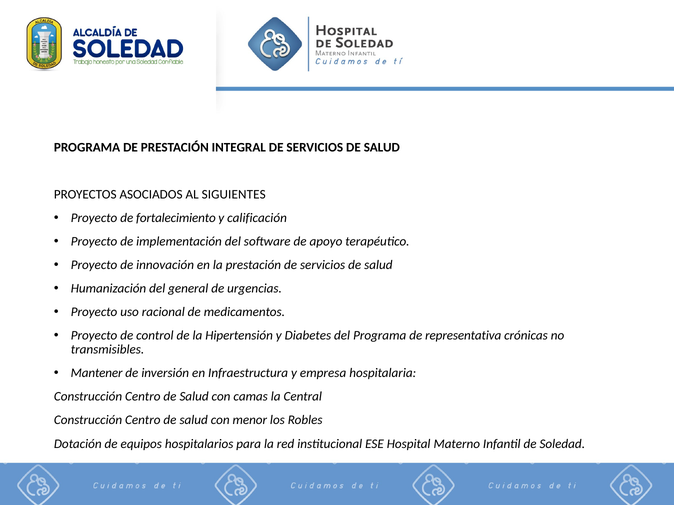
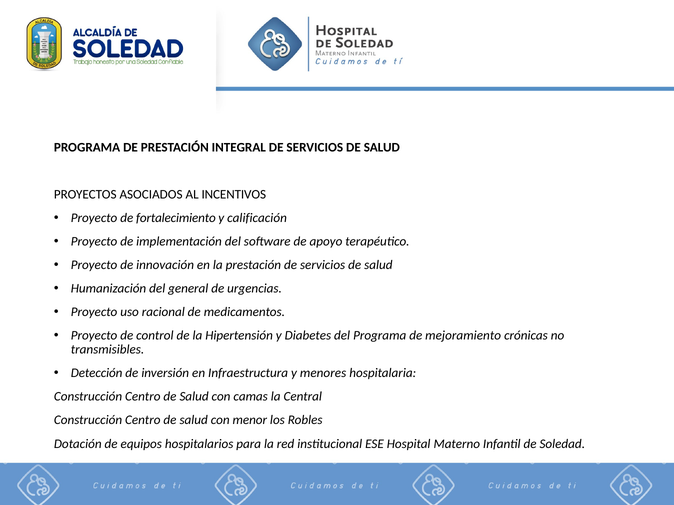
SIGUIENTES: SIGUIENTES -> INCENTIVOS
representativa: representativa -> mejoramiento
Mantener: Mantener -> Detección
empresa: empresa -> menores
